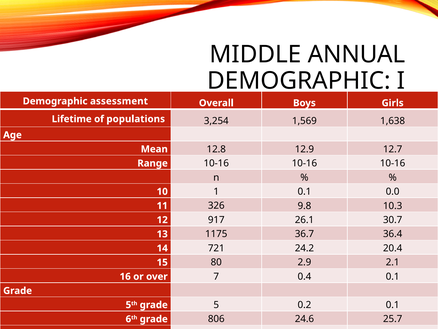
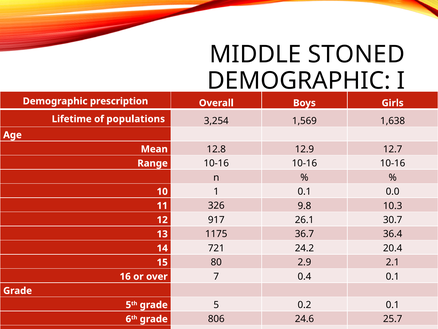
ANNUAL: ANNUAL -> STONED
assessment: assessment -> prescription
